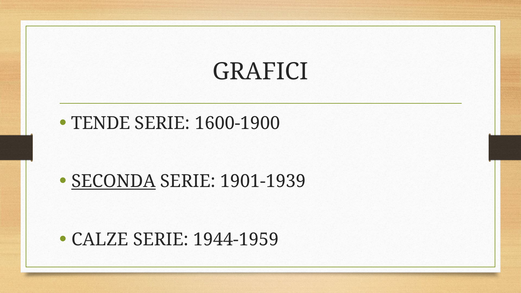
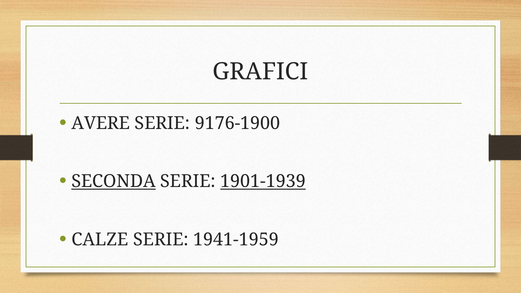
TENDE: TENDE -> AVERE
1600-1900: 1600-1900 -> 9176-1900
1901-1939 underline: none -> present
1944-1959: 1944-1959 -> 1941-1959
